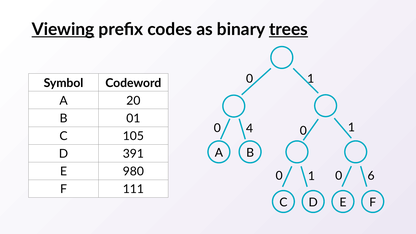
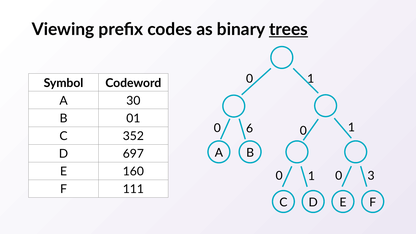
Viewing underline: present -> none
20: 20 -> 30
4: 4 -> 6
105: 105 -> 352
391: 391 -> 697
980: 980 -> 160
6: 6 -> 3
